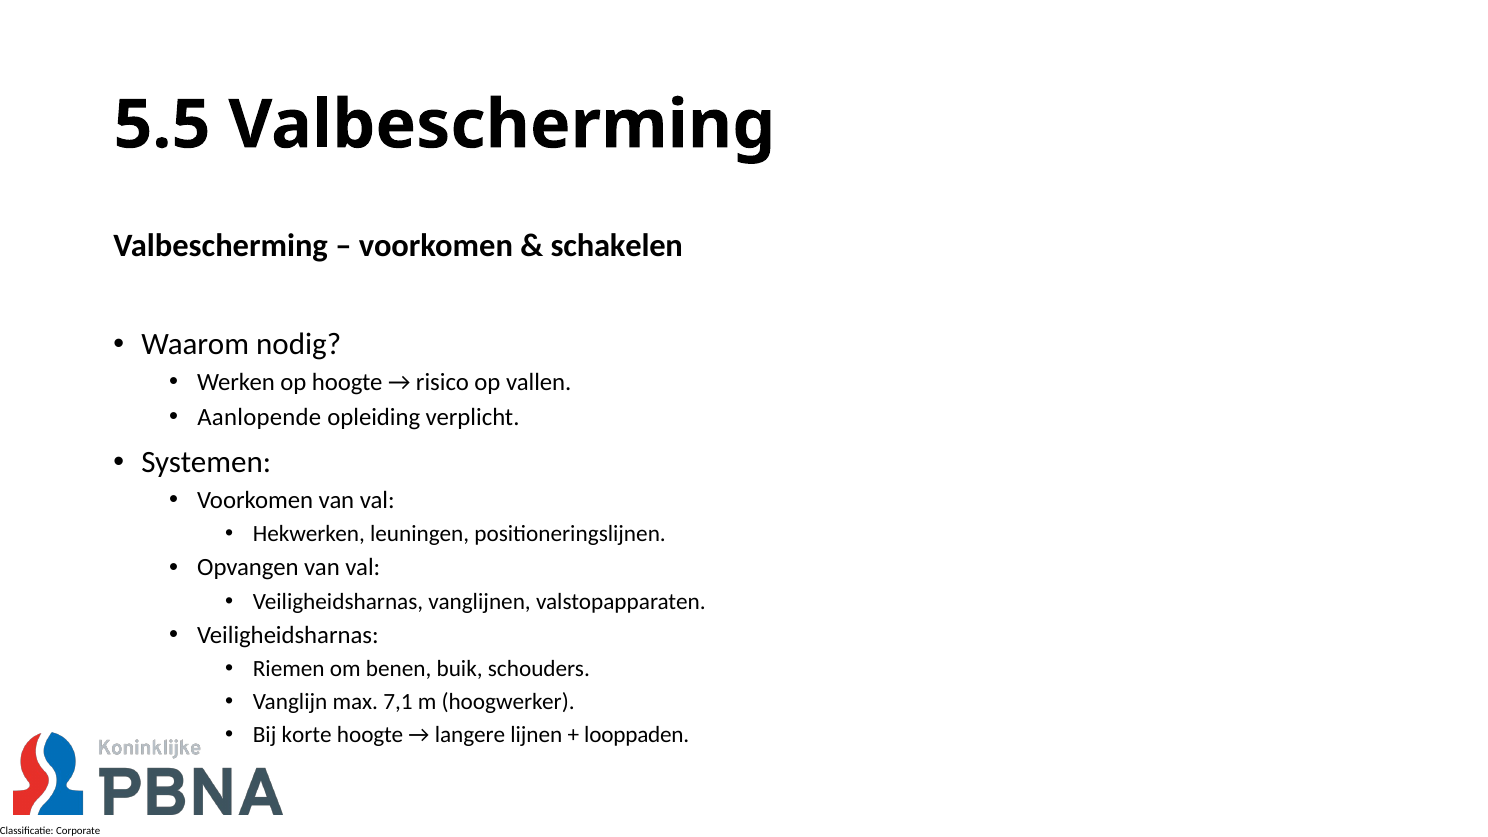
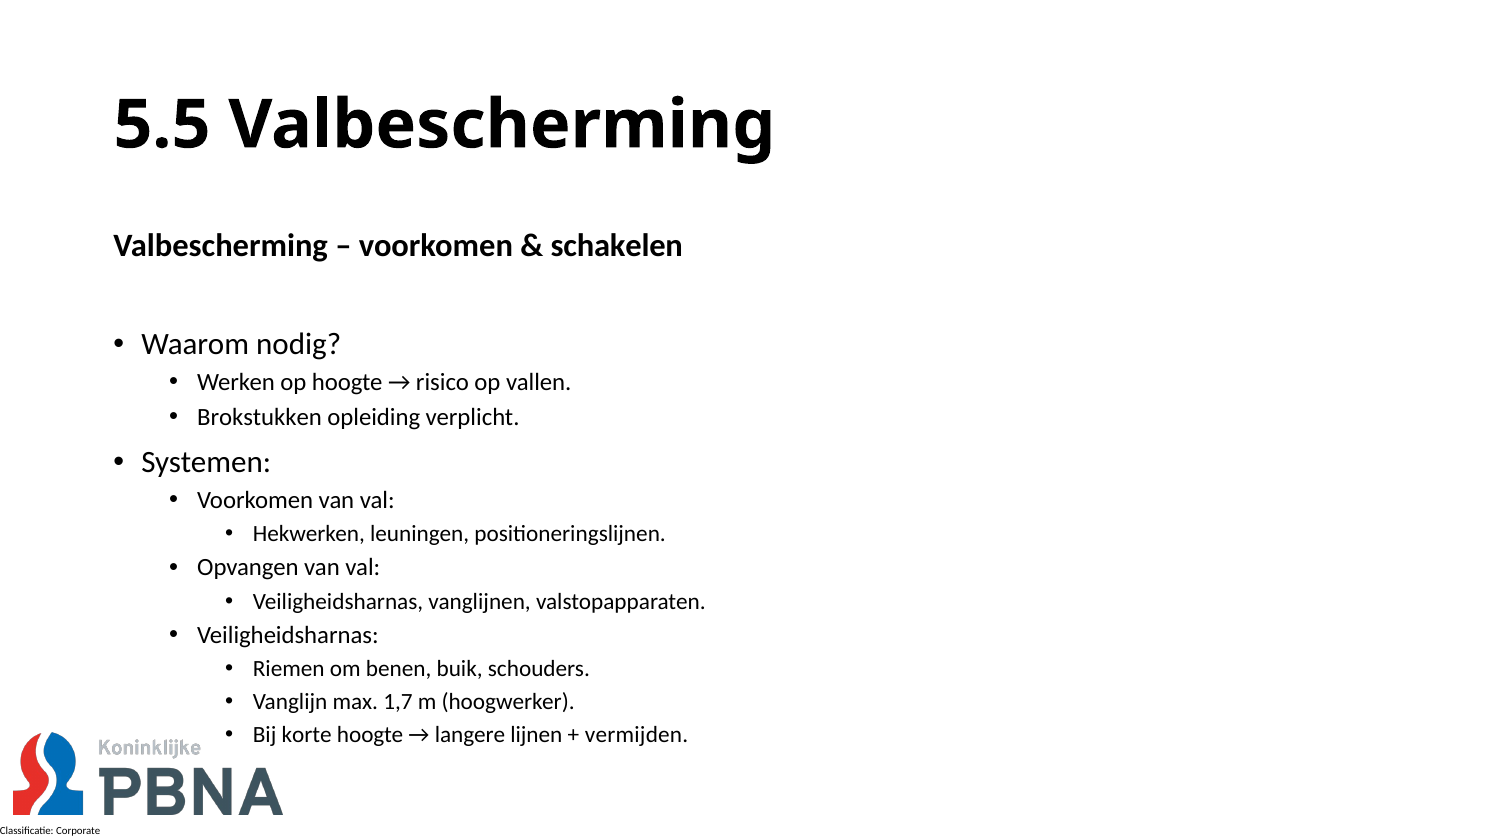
Aanlopende: Aanlopende -> Brokstukken
7,1: 7,1 -> 1,7
looppaden: looppaden -> vermijden
